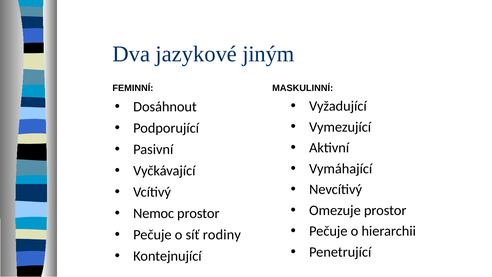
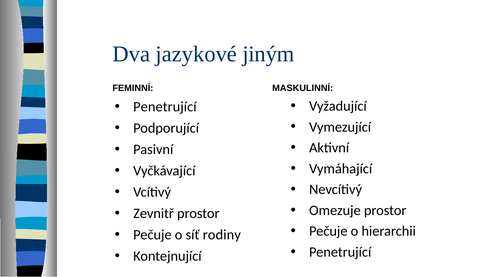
Dosáhnout at (165, 107): Dosáhnout -> Penetrující
Nemoc: Nemoc -> Zevnitř
